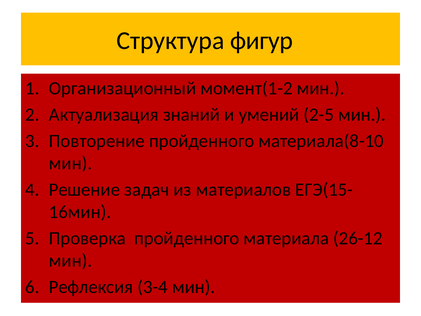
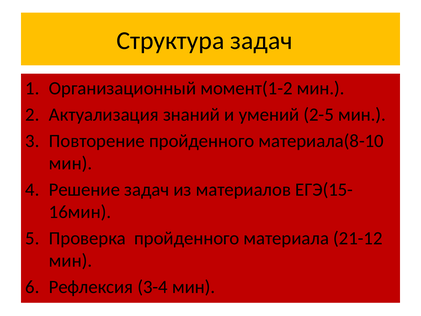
Структура фигур: фигур -> задач
26-12: 26-12 -> 21-12
